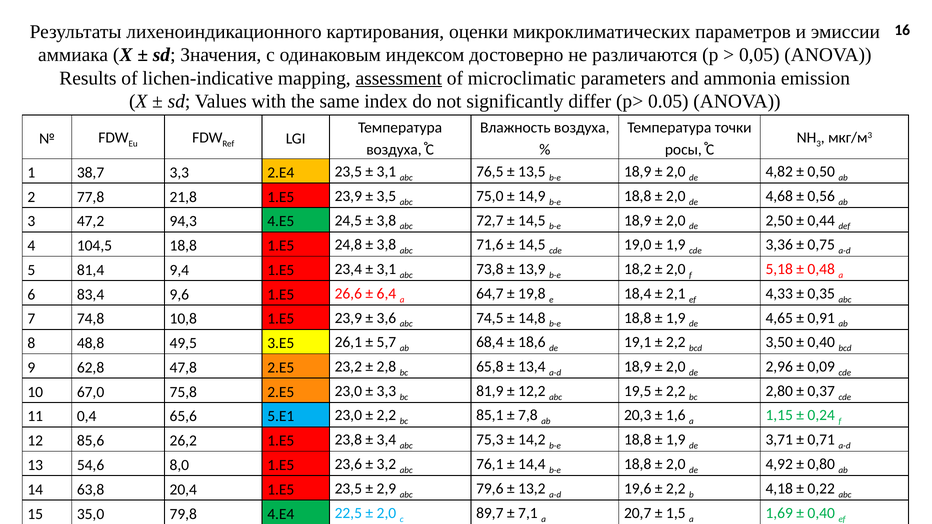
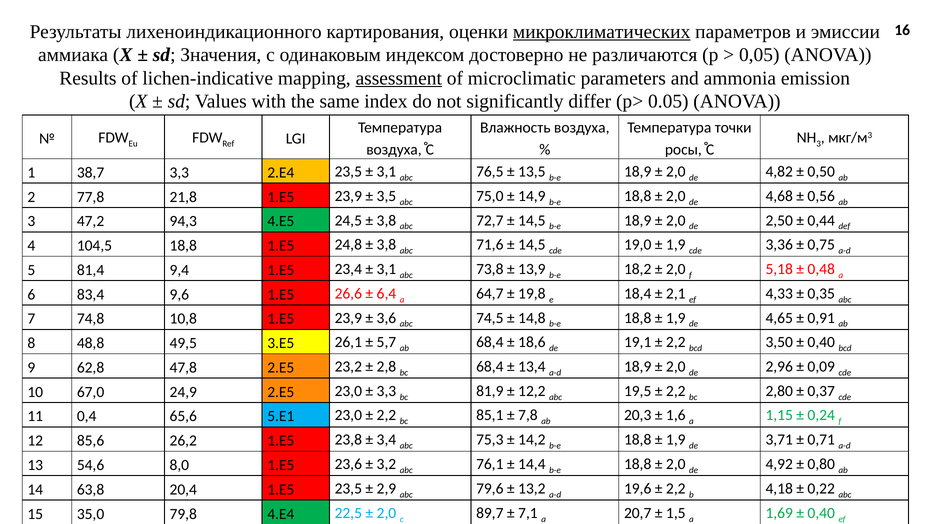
микроклиматических underline: none -> present
bc 65,8: 65,8 -> 68,4
75,8: 75,8 -> 24,9
